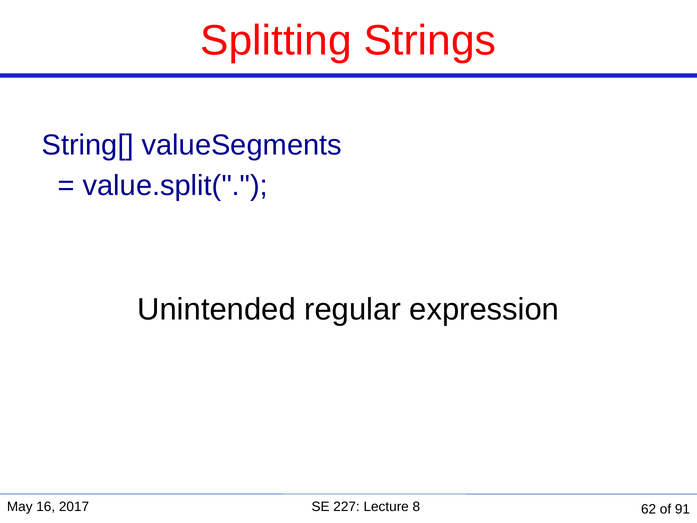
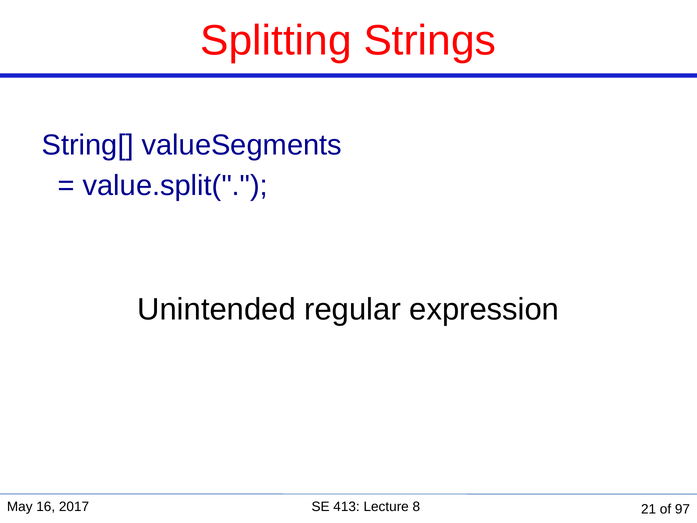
227: 227 -> 413
62: 62 -> 21
91: 91 -> 97
